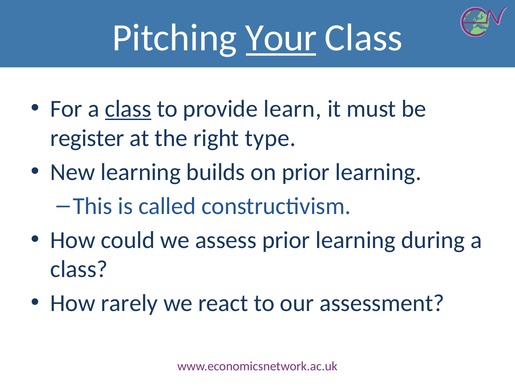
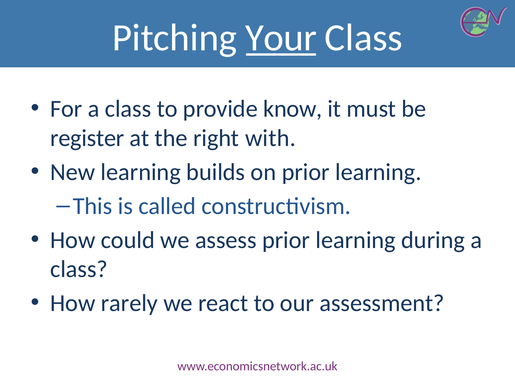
class at (128, 109) underline: present -> none
learn: learn -> know
type: type -> with
